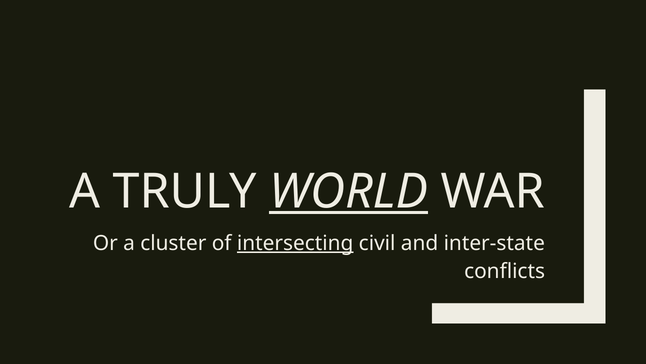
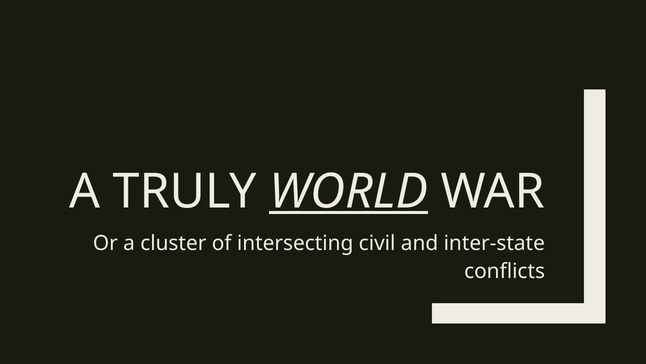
intersecting underline: present -> none
